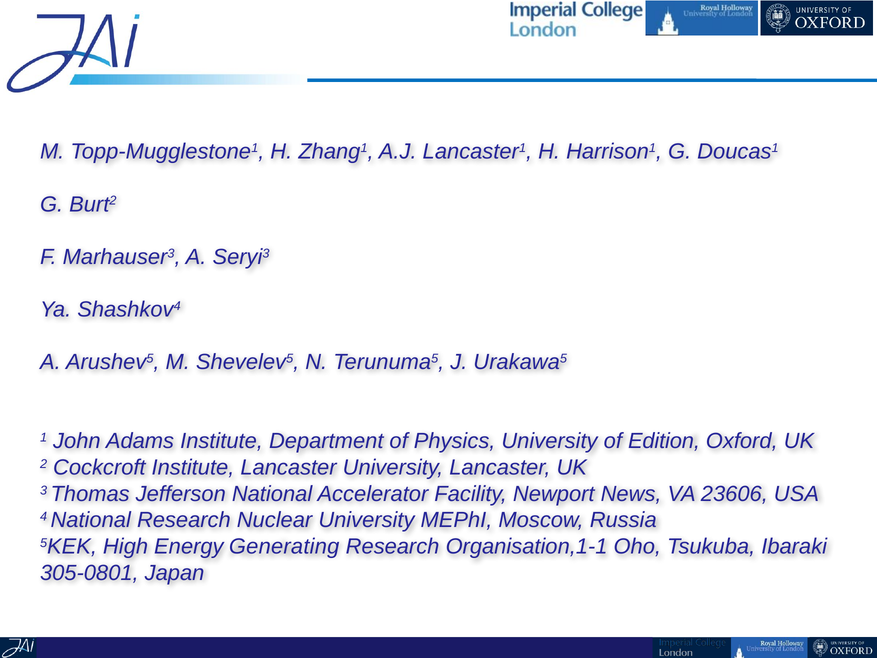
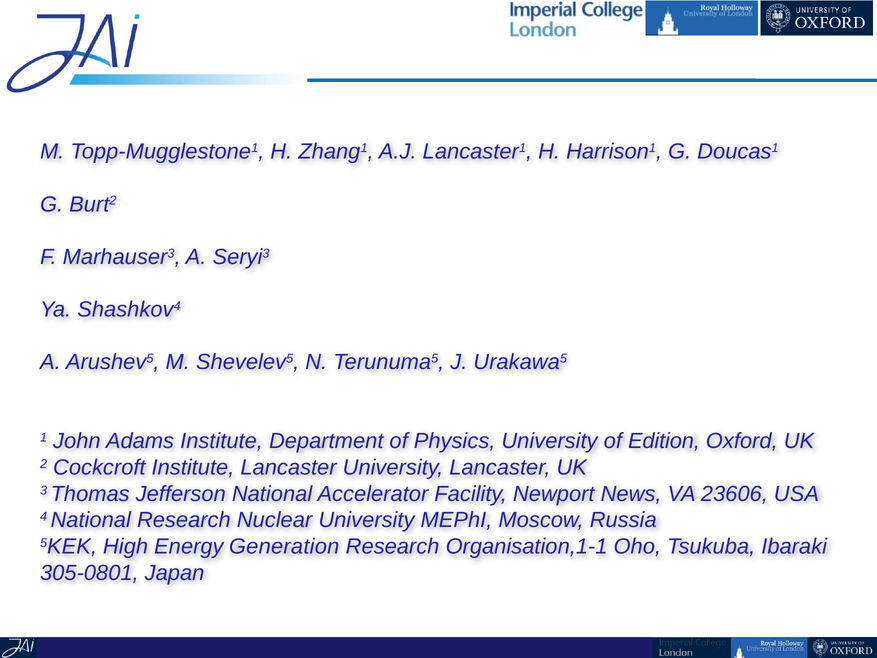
Generating: Generating -> Generation
